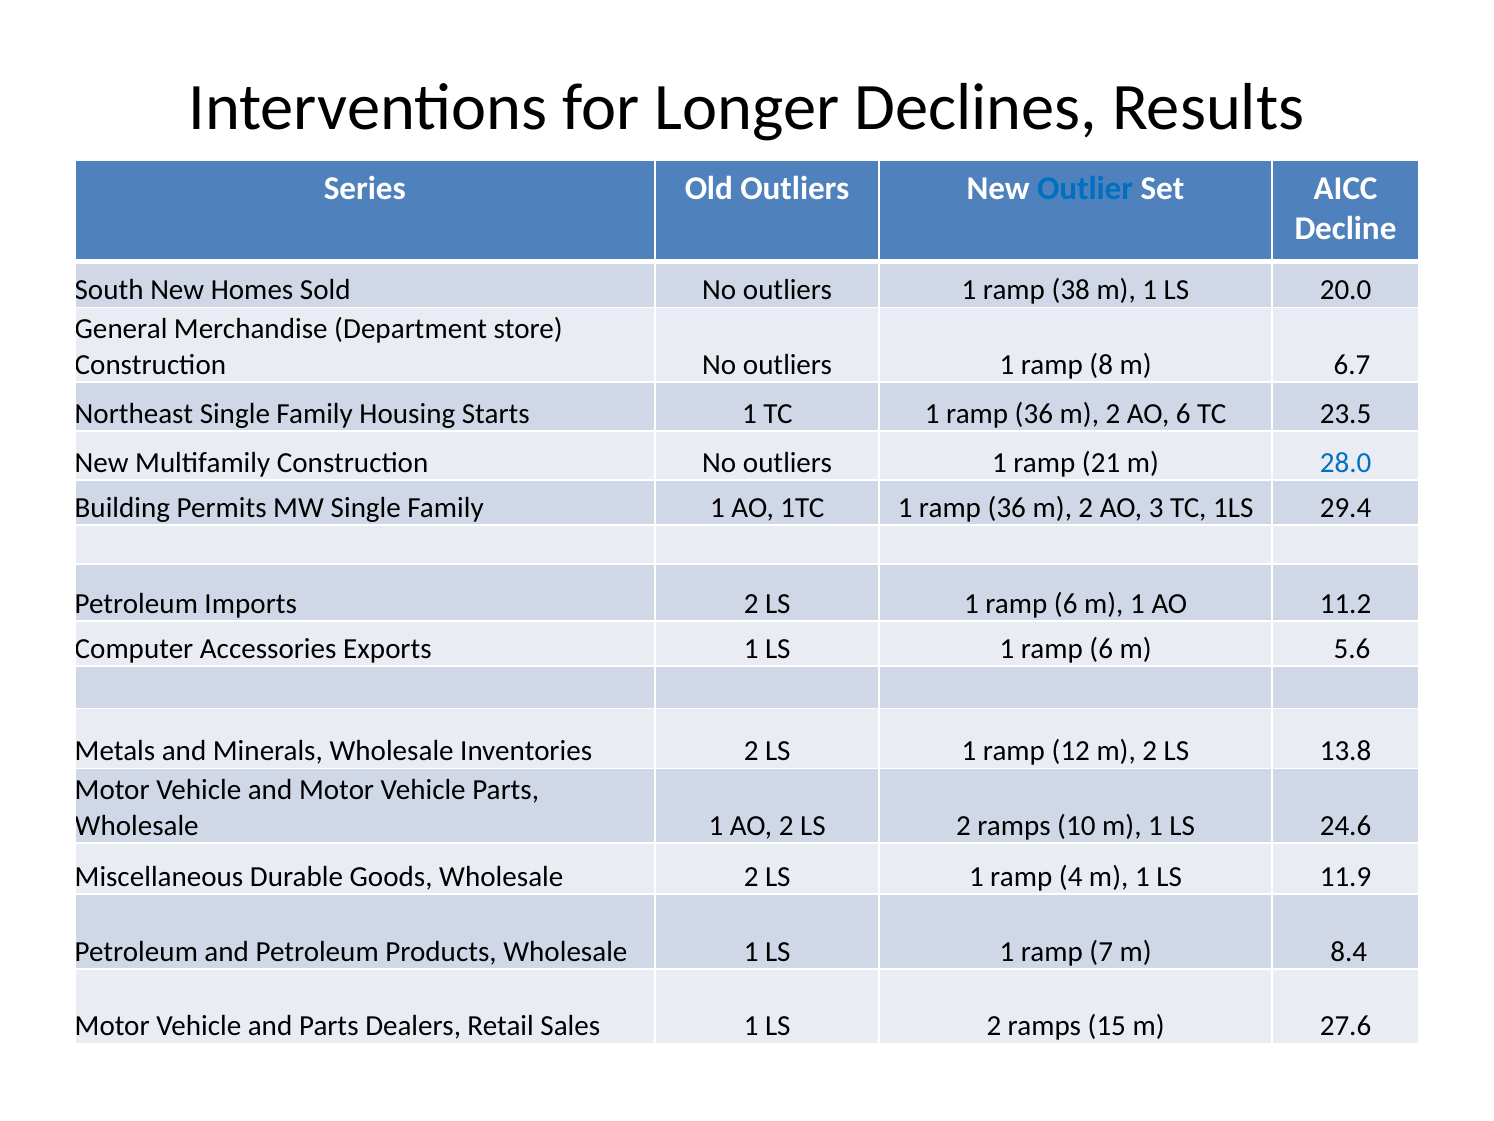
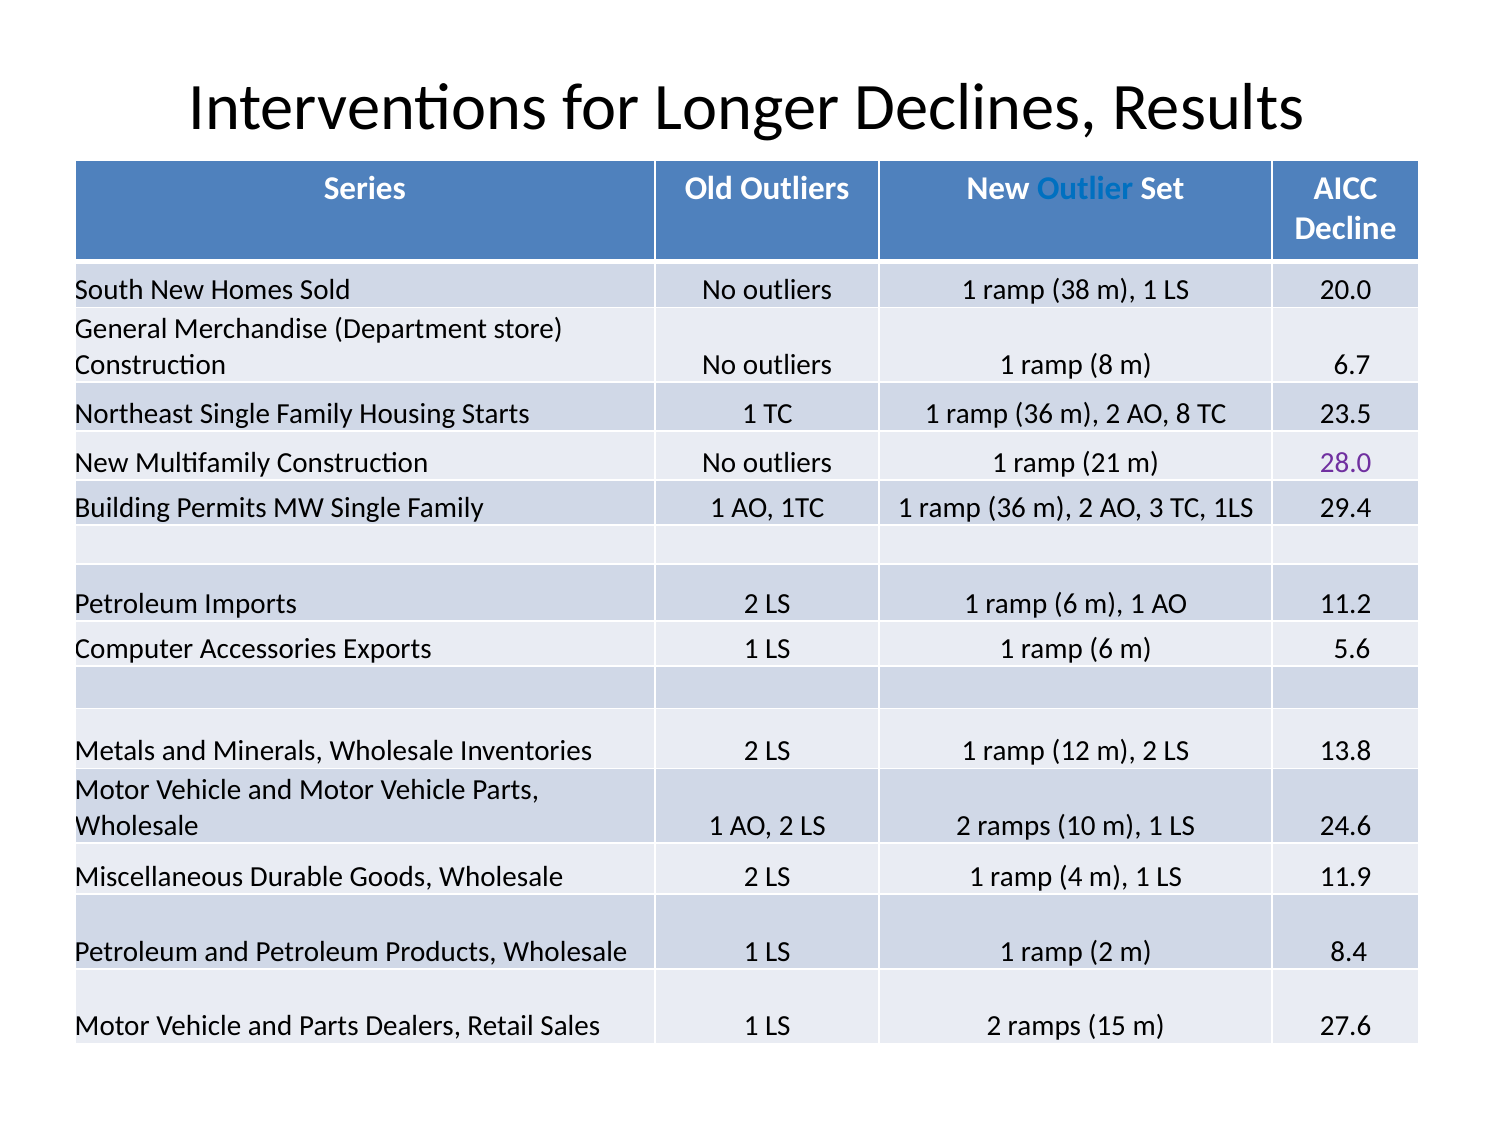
AO 6: 6 -> 8
28.0 colour: blue -> purple
ramp 7: 7 -> 2
